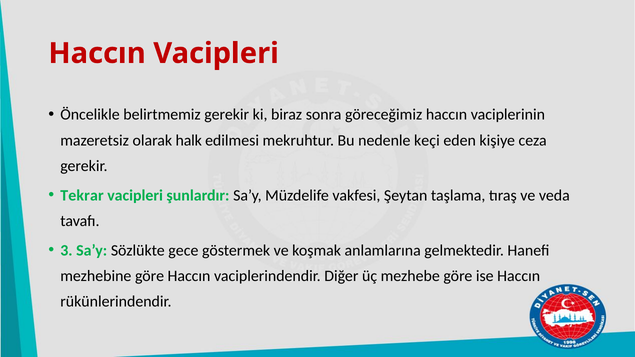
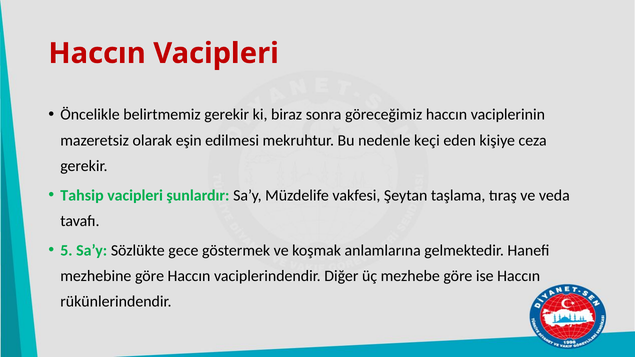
halk: halk -> eşin
Tekrar: Tekrar -> Tahsip
3: 3 -> 5
